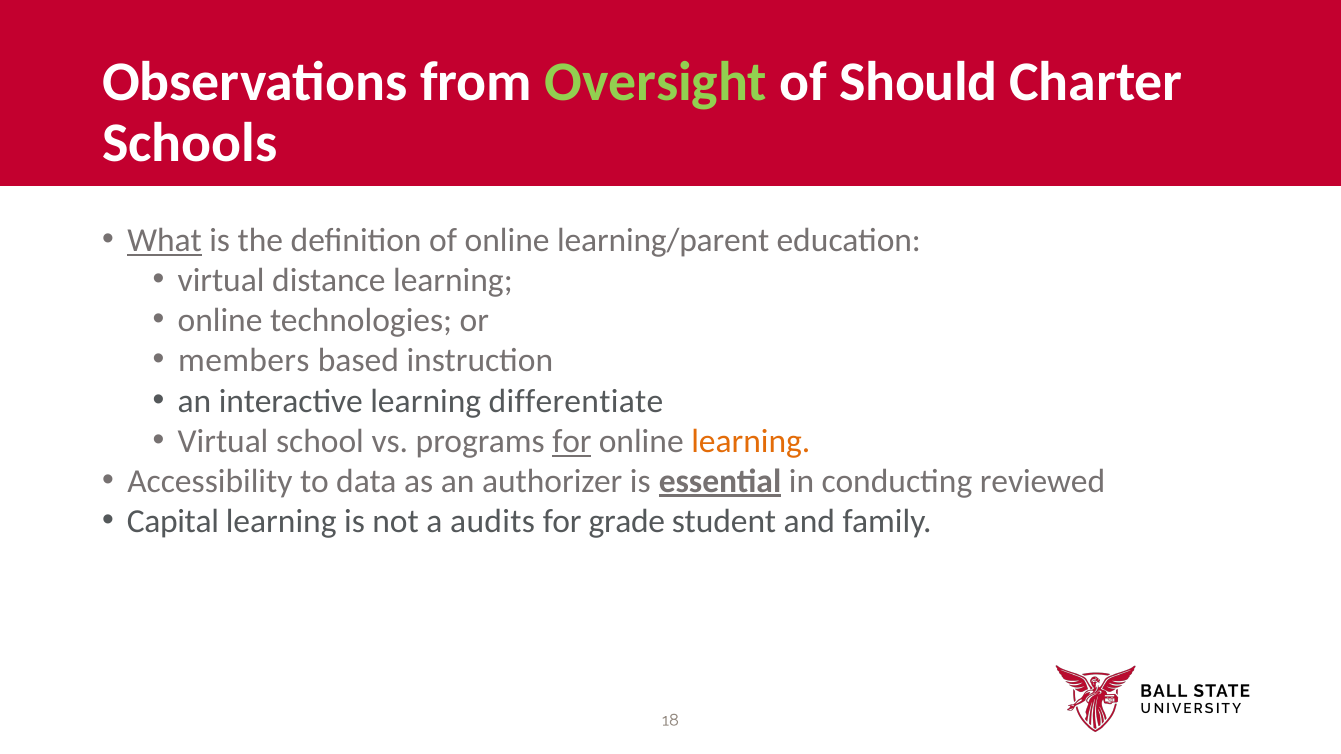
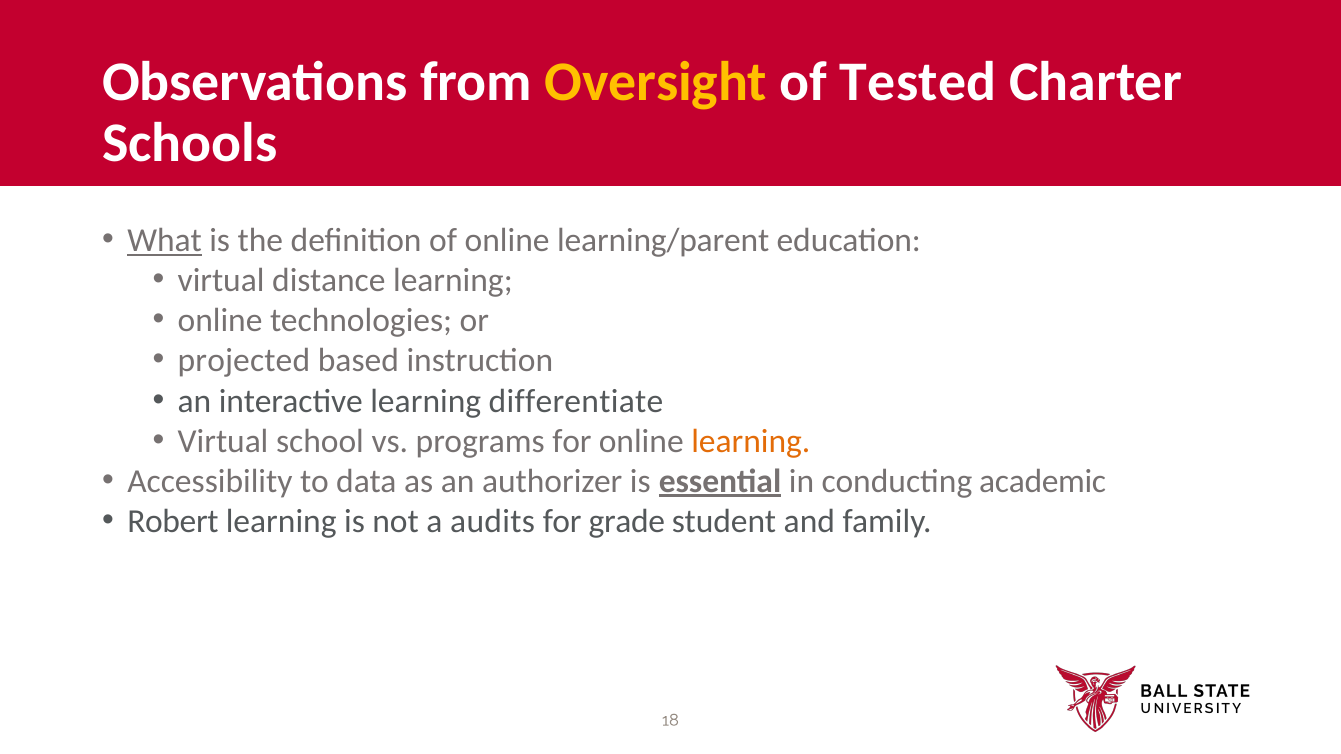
Oversight colour: light green -> yellow
Should: Should -> Tested
members: members -> projected
for at (572, 441) underline: present -> none
reviewed: reviewed -> academic
Capital: Capital -> Robert
